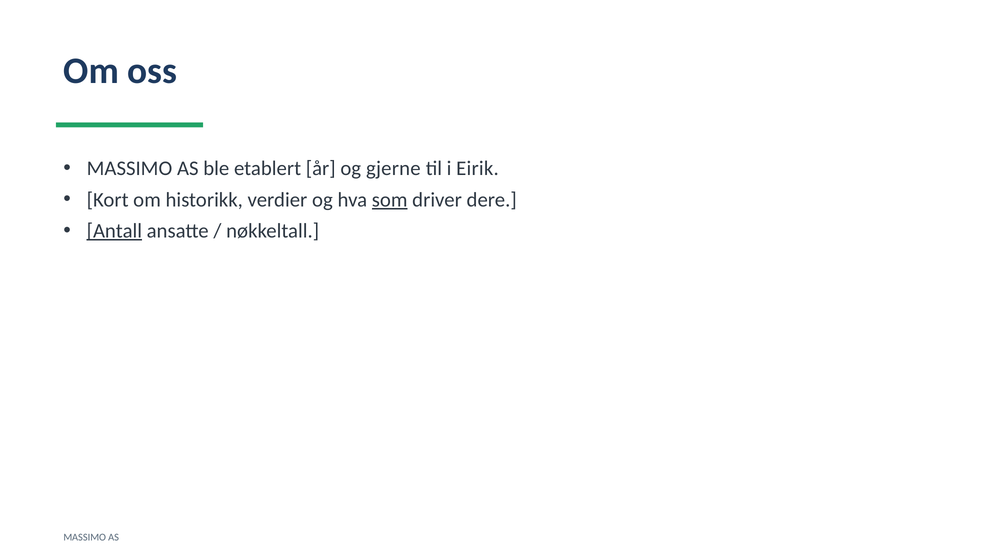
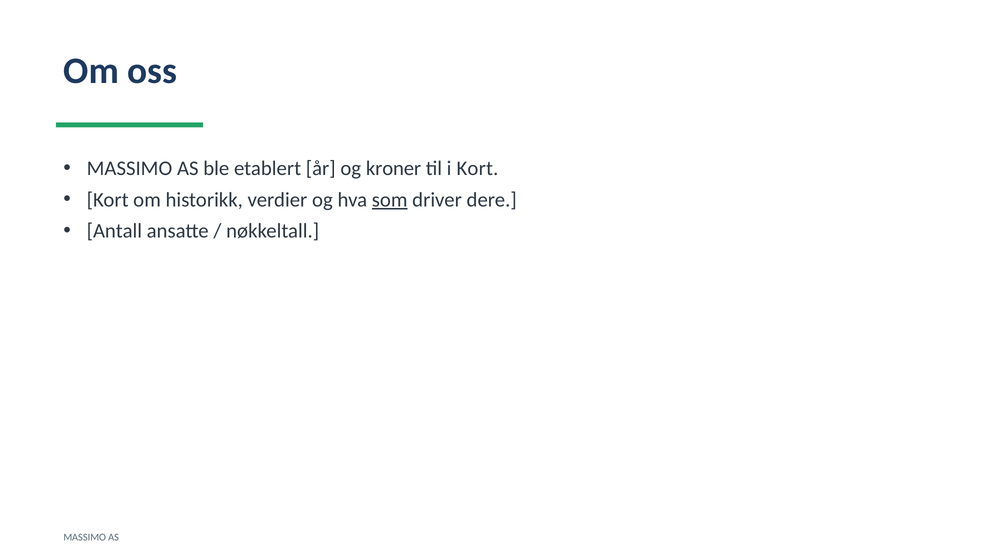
gjerne: gjerne -> kroner
i Eirik: Eirik -> Kort
Antall underline: present -> none
